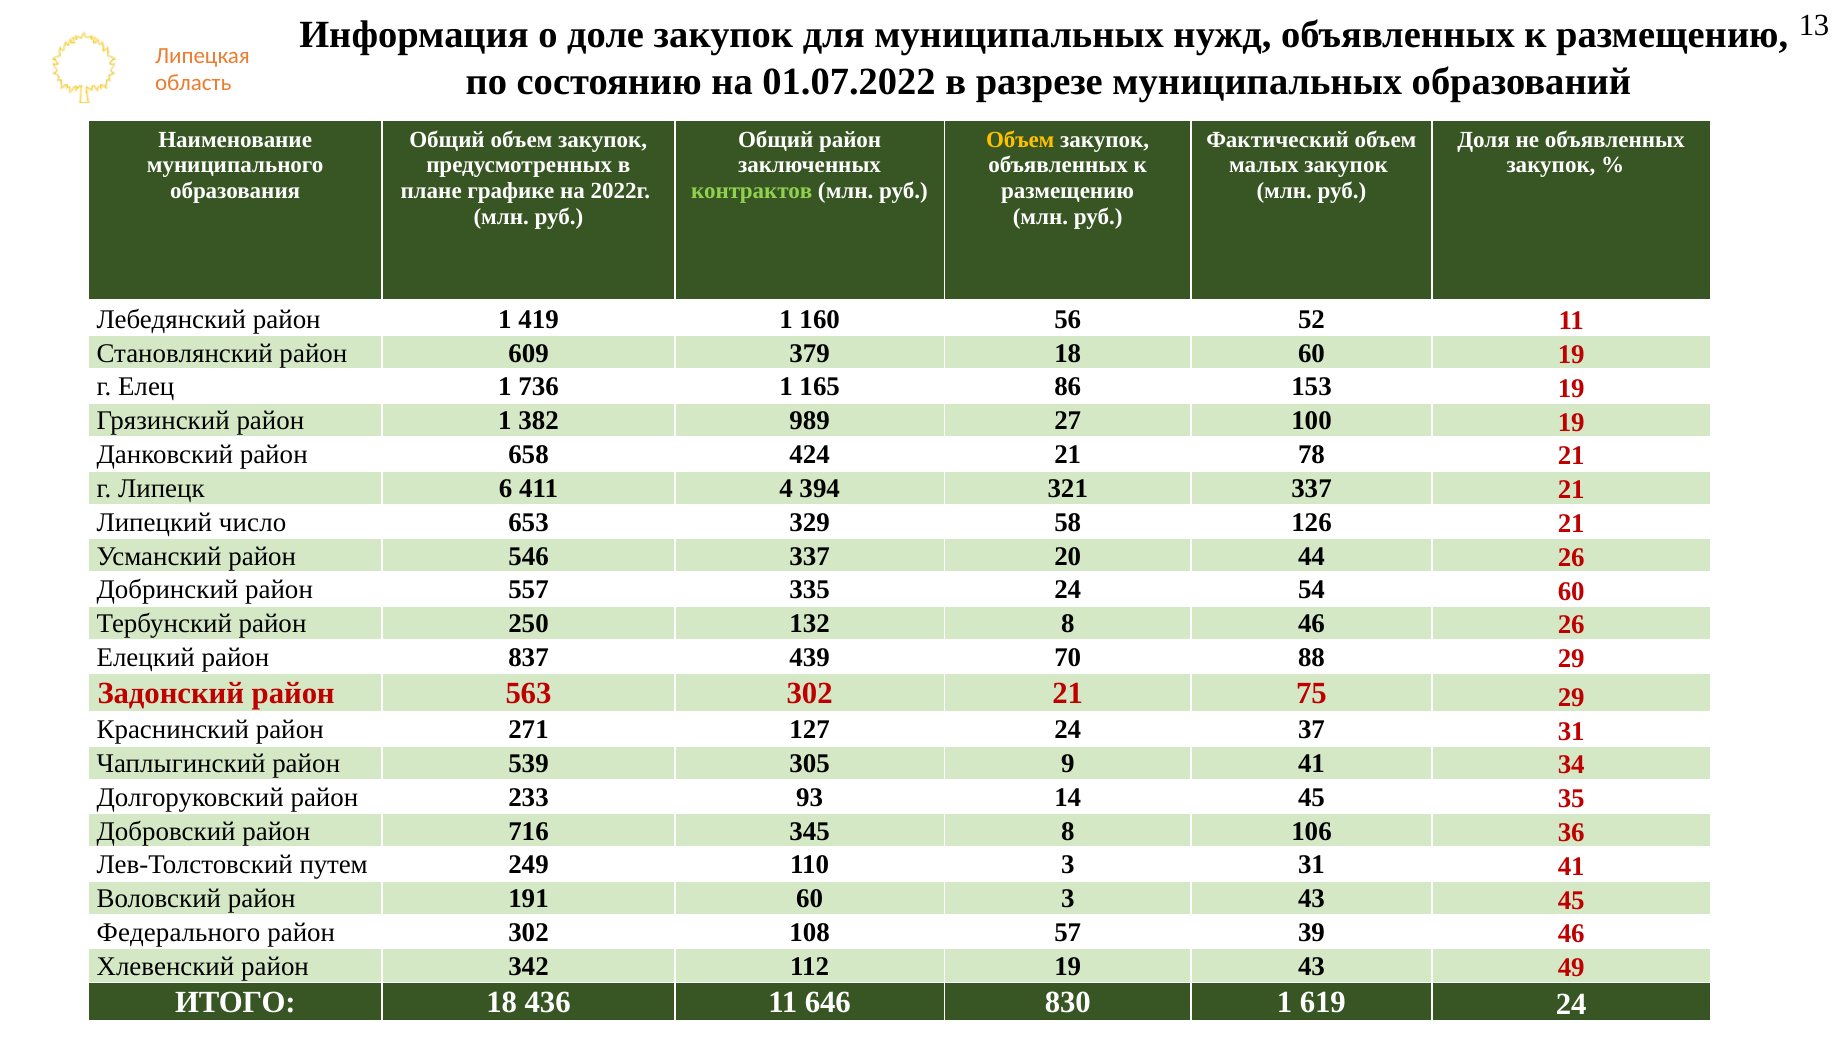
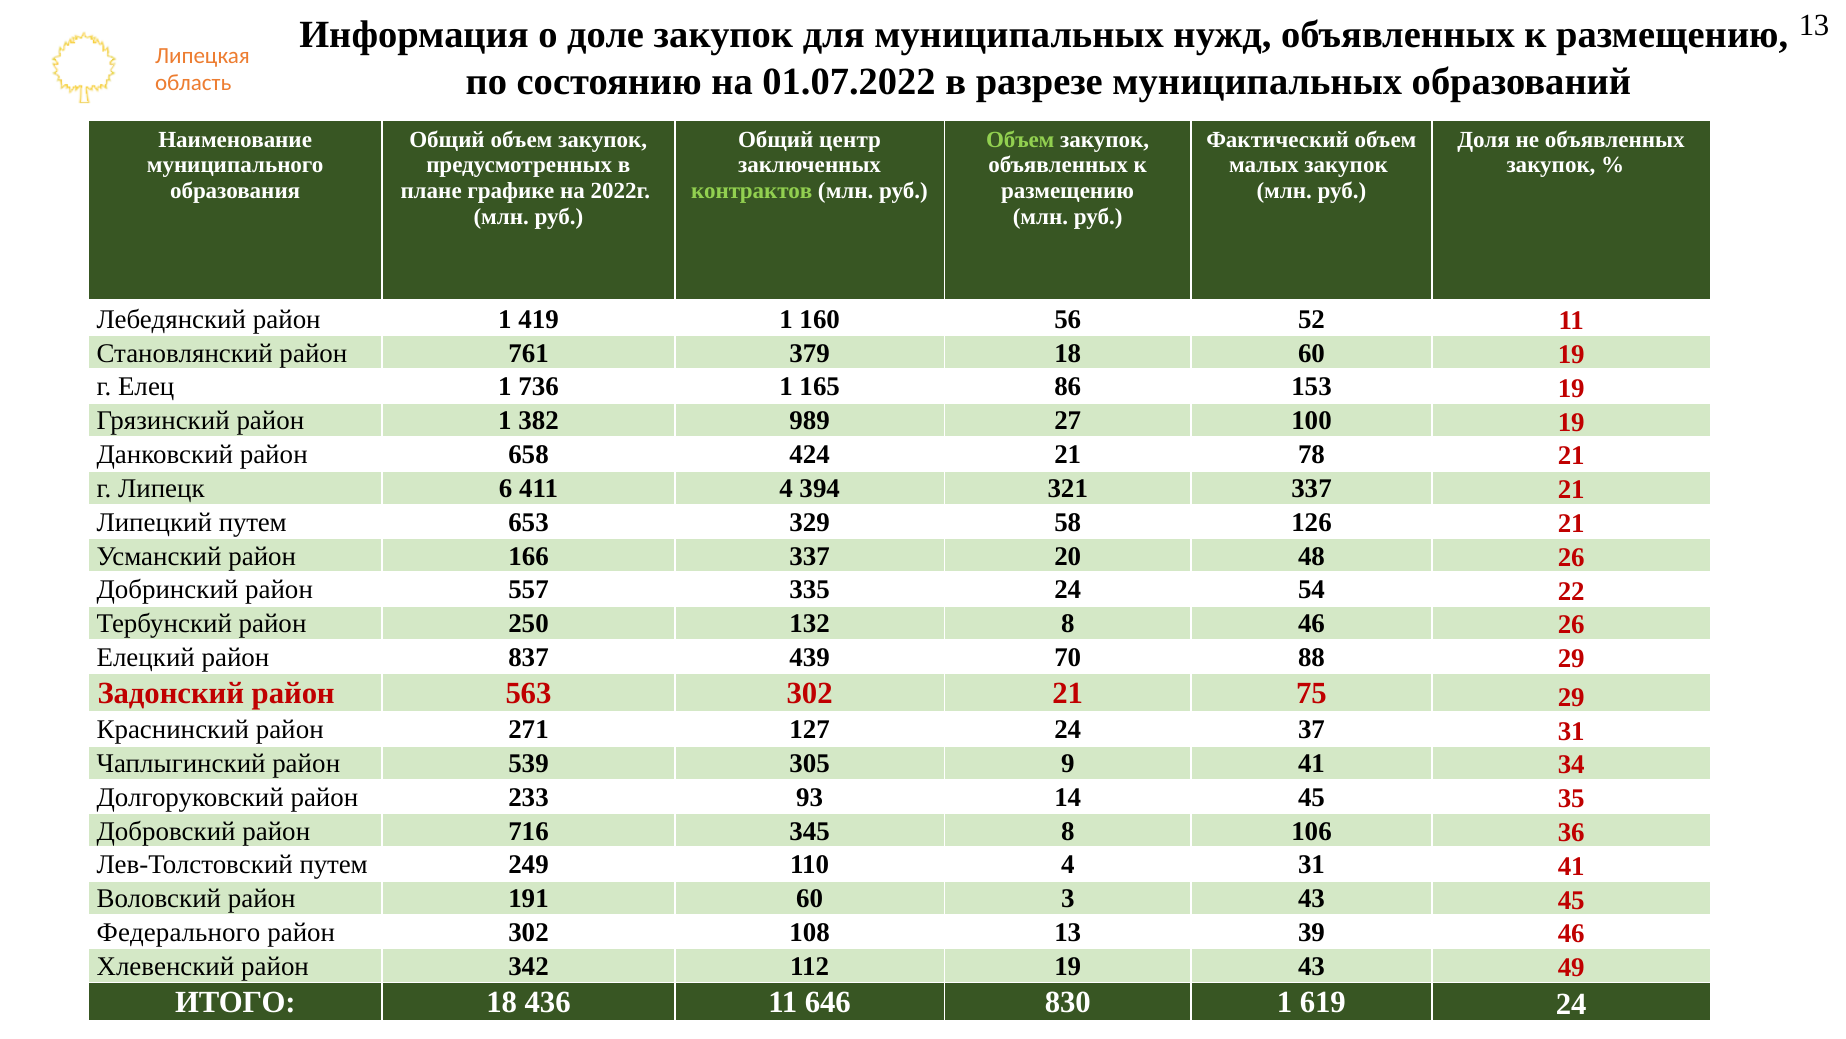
Общий район: район -> центр
Объем at (1020, 140) colour: yellow -> light green
609: 609 -> 761
Липецкий число: число -> путем
546: 546 -> 166
44: 44 -> 48
54 60: 60 -> 22
110 3: 3 -> 4
108 57: 57 -> 13
